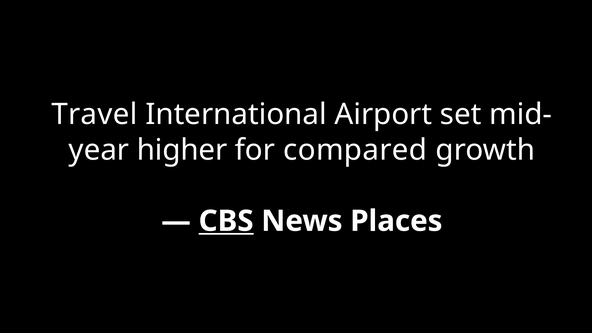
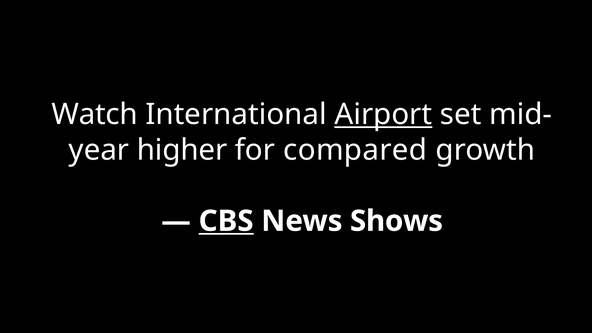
Travel: Travel -> Watch
Airport underline: none -> present
Places: Places -> Shows
